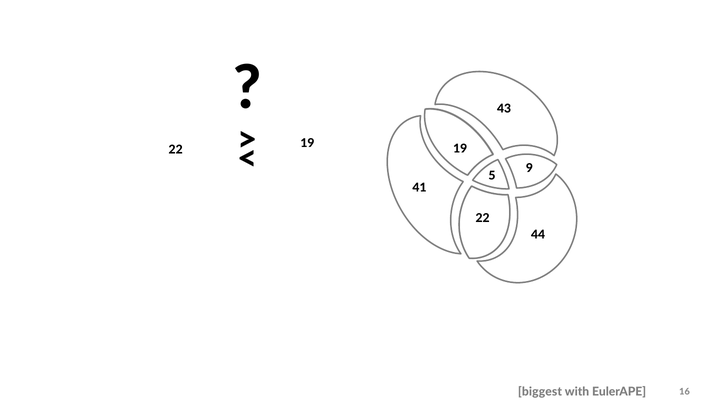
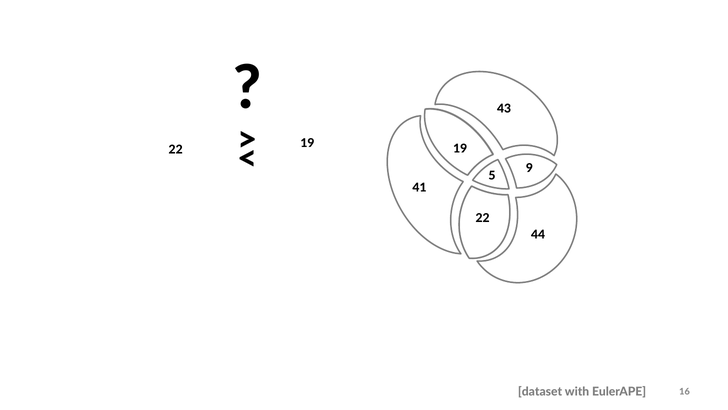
biggest: biggest -> dataset
